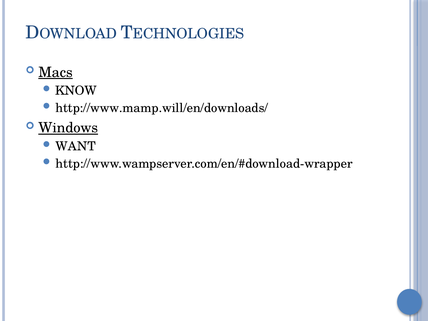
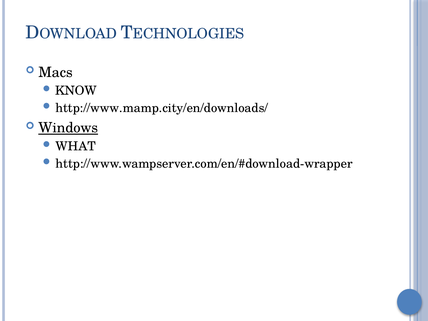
Macs underline: present -> none
http://www.mamp.will/en/downloads/: http://www.mamp.will/en/downloads/ -> http://www.mamp.city/en/downloads/
WANT: WANT -> WHAT
